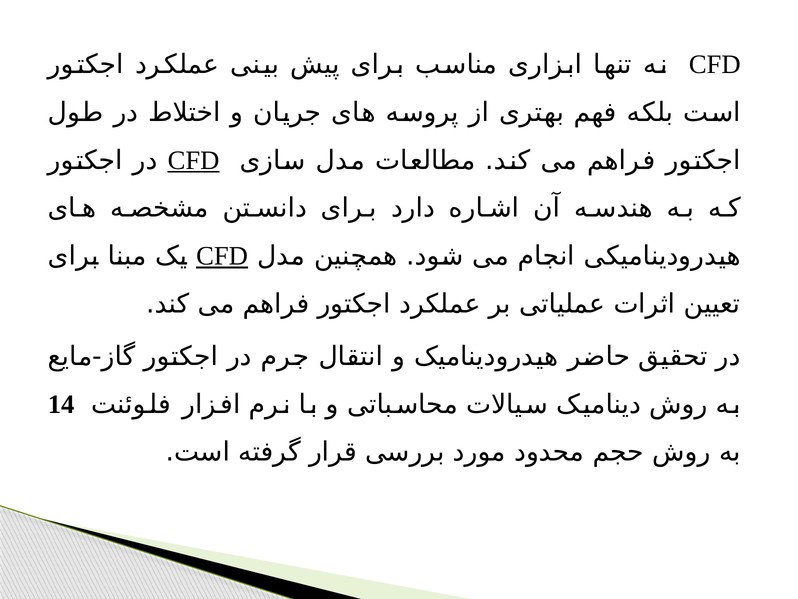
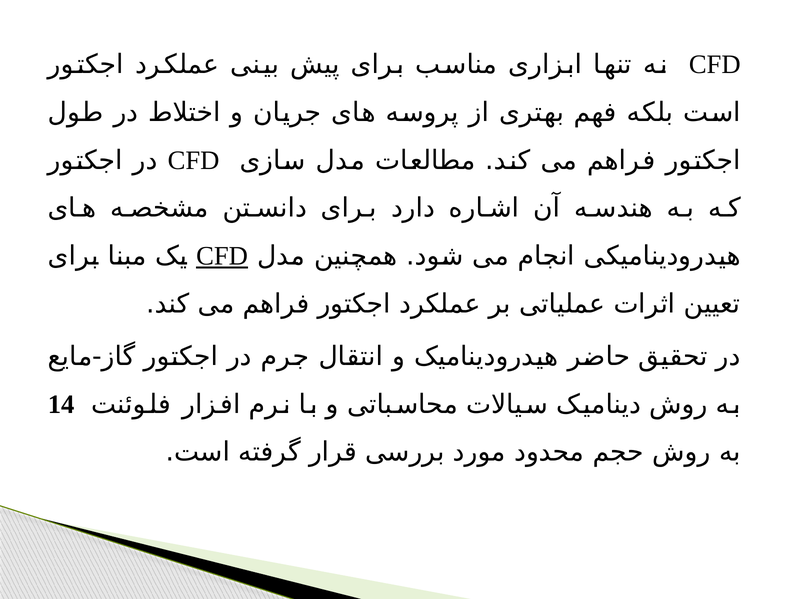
CFD at (194, 160) underline: present -> none
